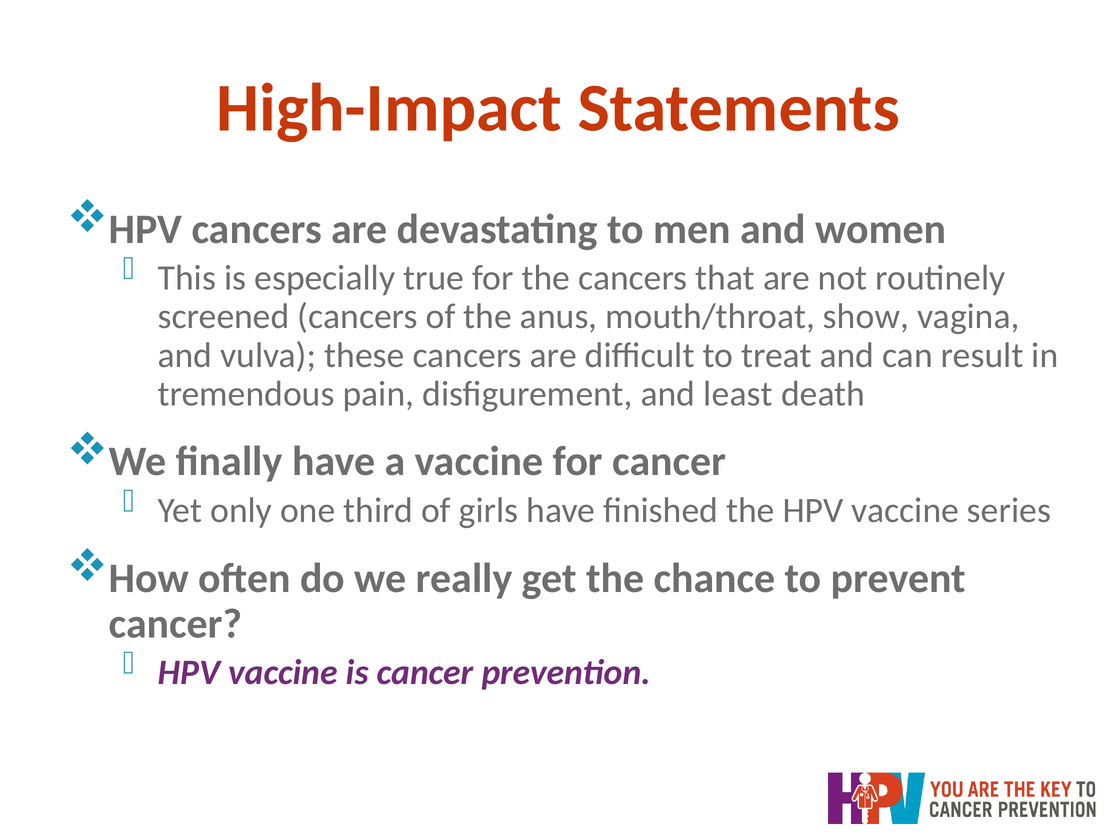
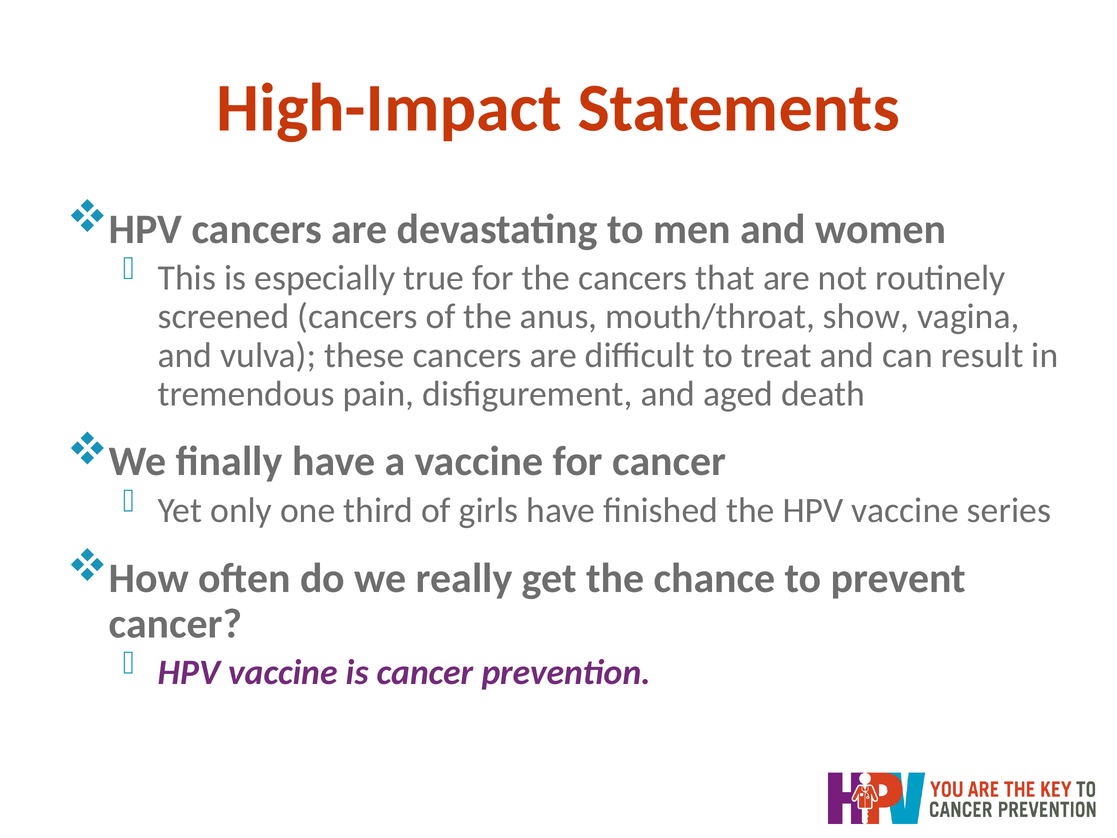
least: least -> aged
